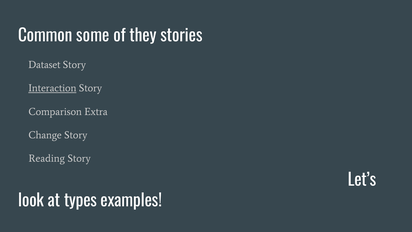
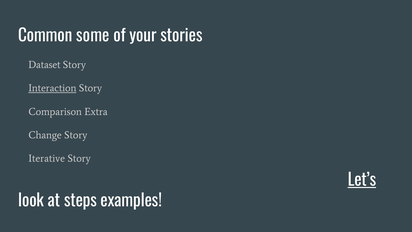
they: they -> your
Reading: Reading -> Iterative
Let’s underline: none -> present
types: types -> steps
